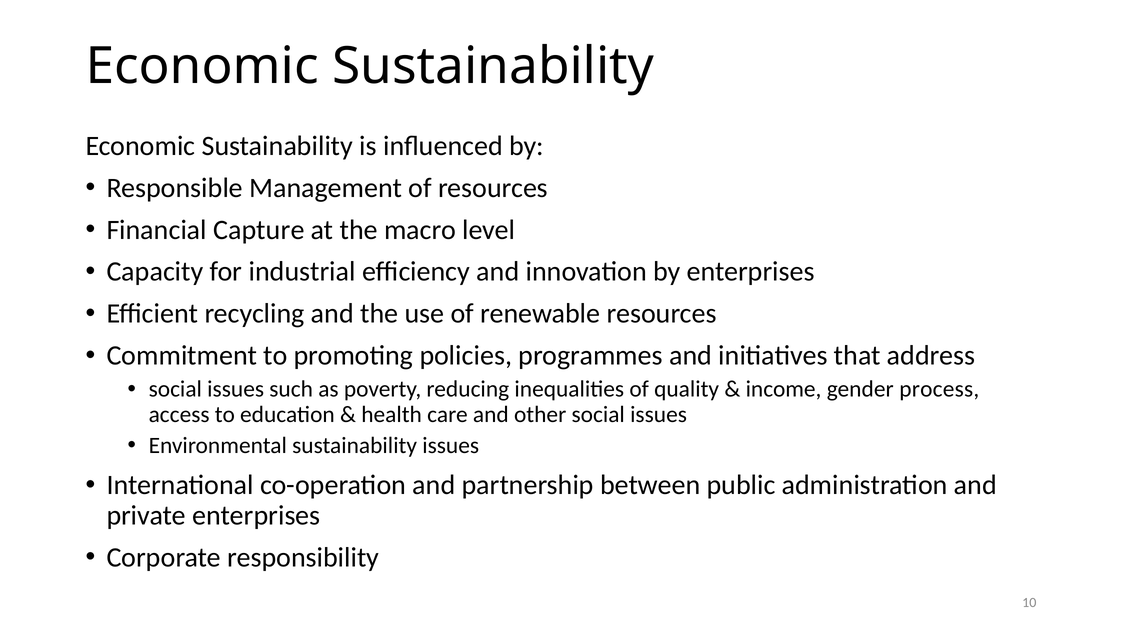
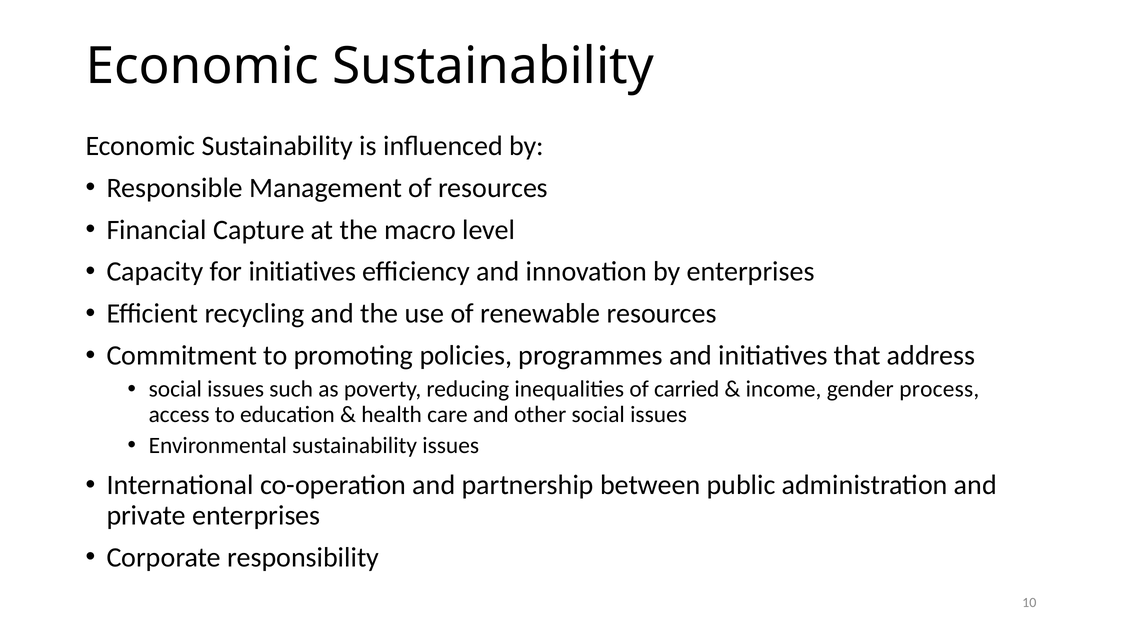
for industrial: industrial -> initiatives
quality: quality -> carried
